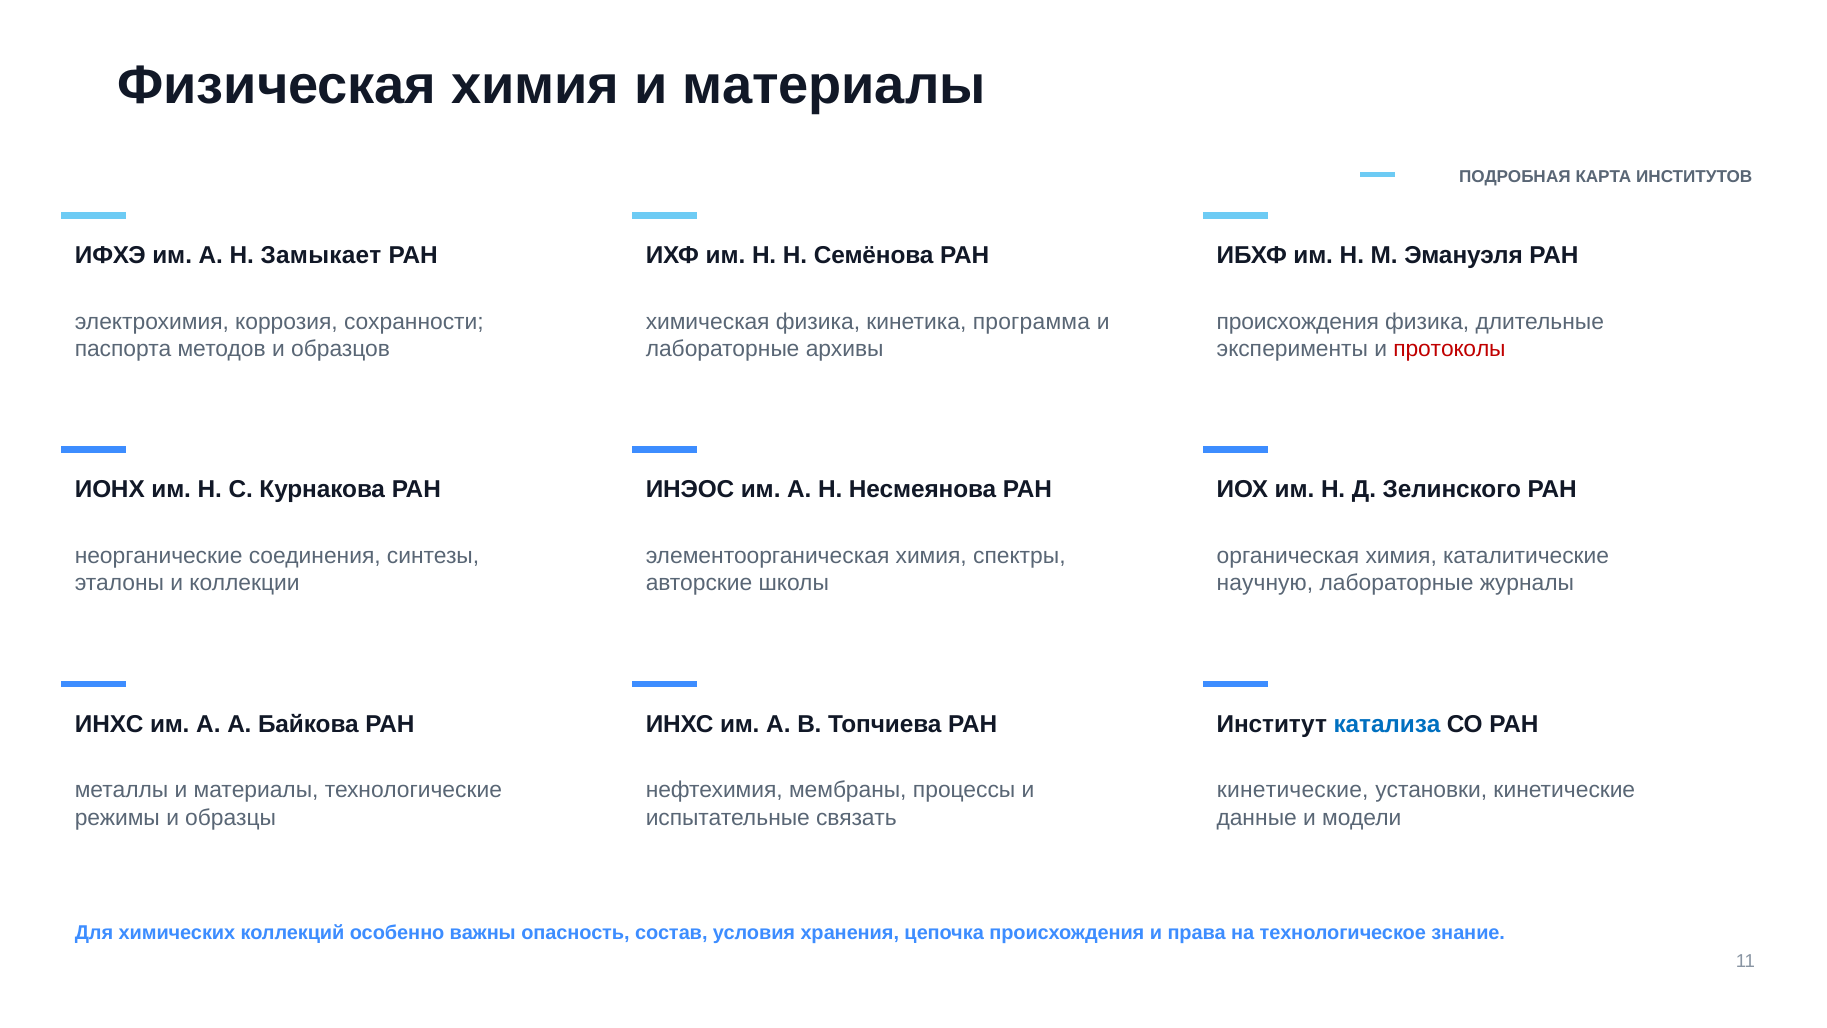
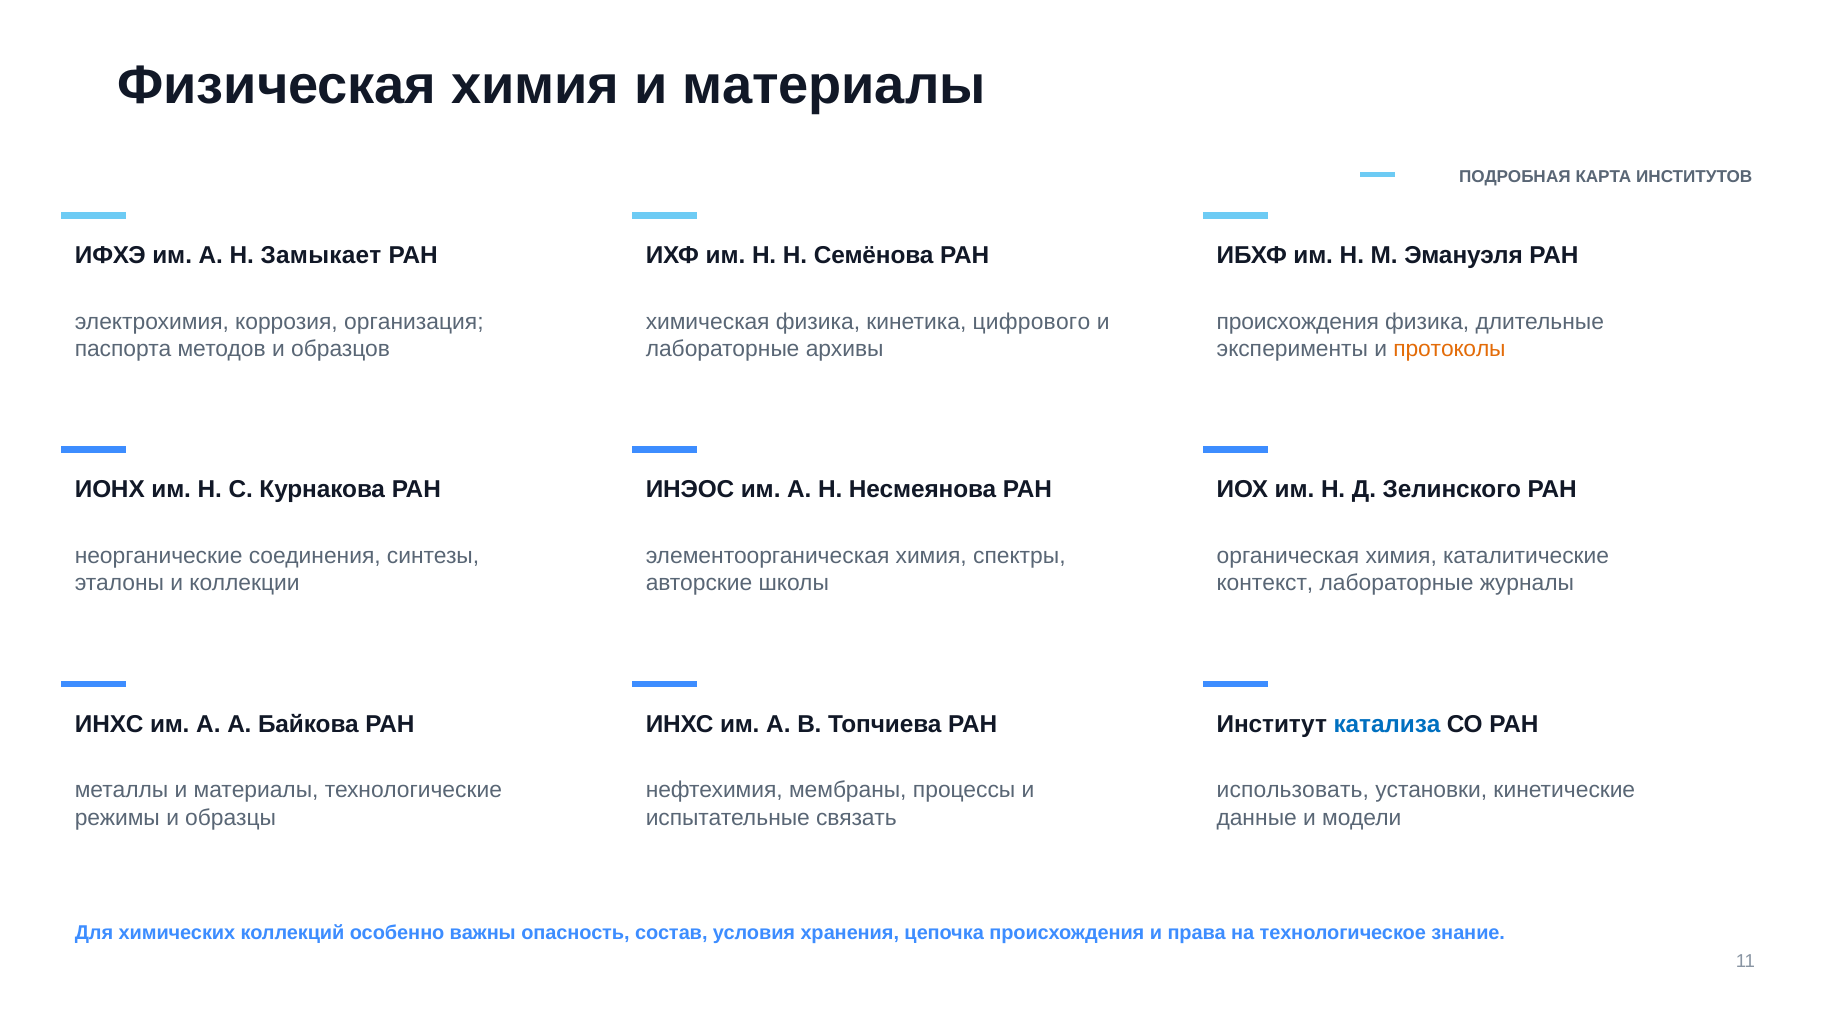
сохранности: сохранности -> организация
программа: программа -> цифрового
протоколы colour: red -> orange
научную: научную -> контекст
кинетические at (1293, 790): кинетические -> использовать
